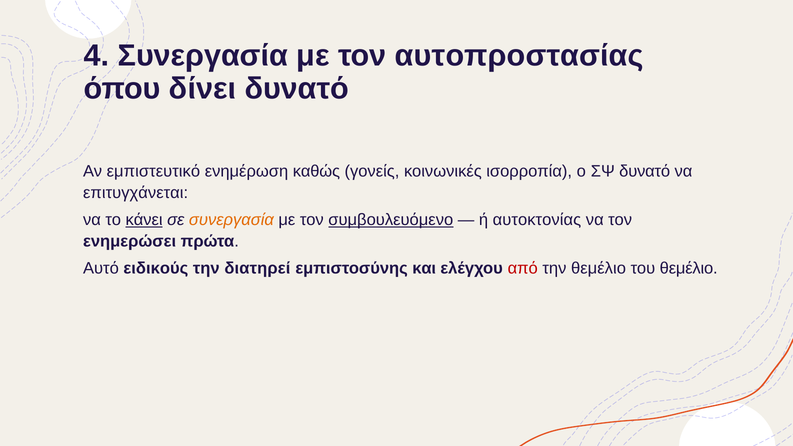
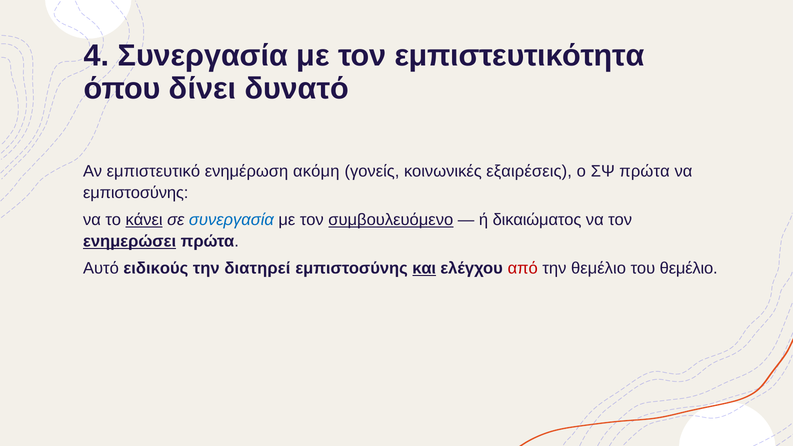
αυτοπροστασίας: αυτοπροστασίας -> εμπιστευτικότητα
καθώς: καθώς -> ακόμη
ισορροπία: ισορροπία -> εξαιρέσεις
ΣΨ δυνατό: δυνατό -> πρώτα
επιτυγχάνεται at (136, 193): επιτυγχάνεται -> εμπιστοσύνης
συνεργασία at (231, 220) colour: orange -> blue
αυτοκτονίας: αυτοκτονίας -> δικαιώματος
ενημερώσει underline: none -> present
και underline: none -> present
